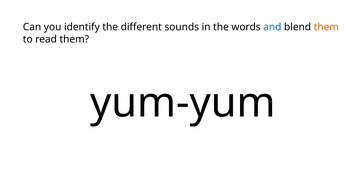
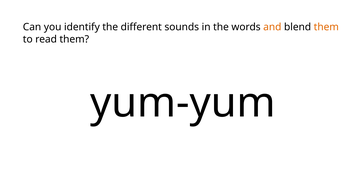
and colour: blue -> orange
